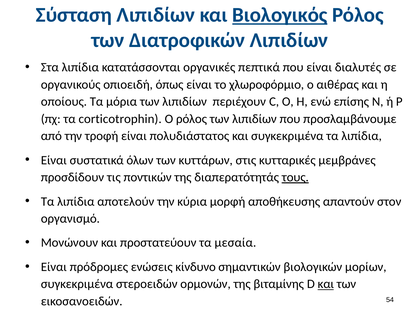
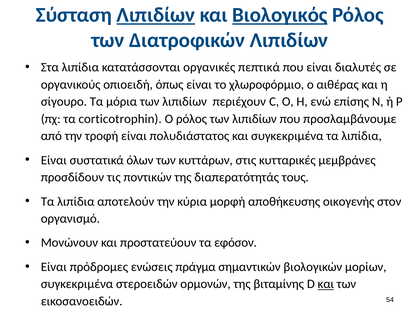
Λιπιδίων at (156, 15) underline: none -> present
οποίους: οποίους -> σίγουρο
τους underline: present -> none
απαντούν: απαντούν -> οικογενής
μεσαία: μεσαία -> εφόσον
κίνδυνο: κίνδυνο -> πράγμα
